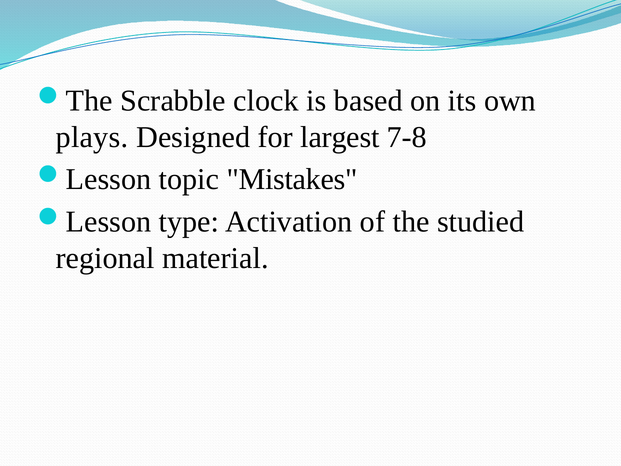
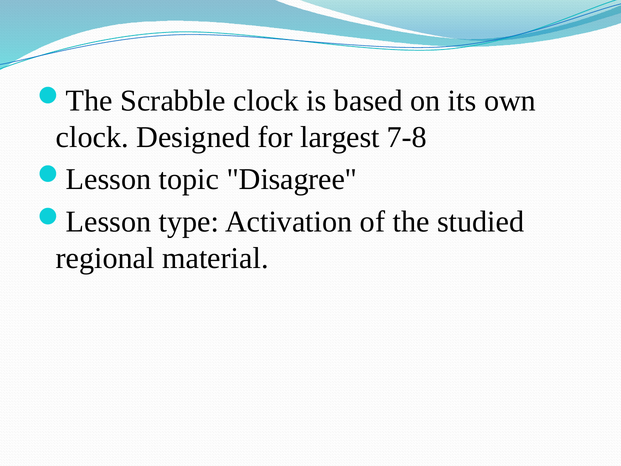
plays at (92, 137): plays -> clock
Mistakes: Mistakes -> Disagree
